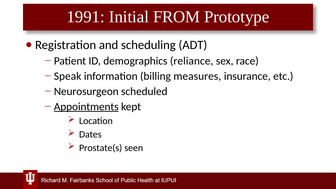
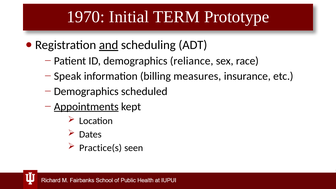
1991: 1991 -> 1970
FROM: FROM -> TERM
and underline: none -> present
Neurosurgeon at (86, 91): Neurosurgeon -> Demographics
Prostate(s: Prostate(s -> Practice(s
